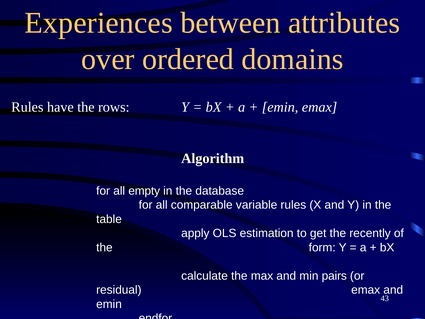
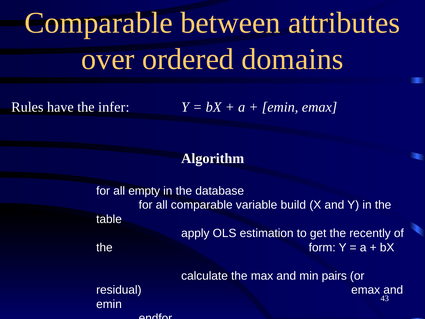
Experiences at (99, 23): Experiences -> Comparable
rows: rows -> infer
variable rules: rules -> build
